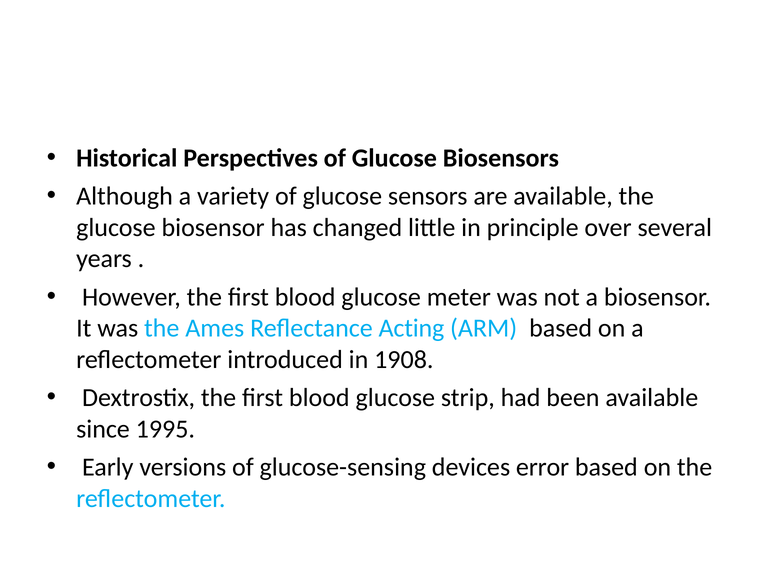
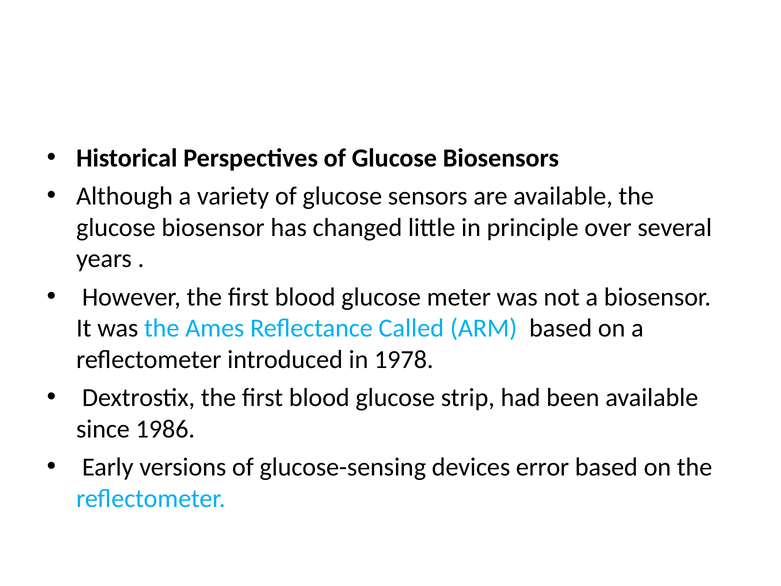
Acting: Acting -> Called
1908: 1908 -> 1978
1995: 1995 -> 1986
